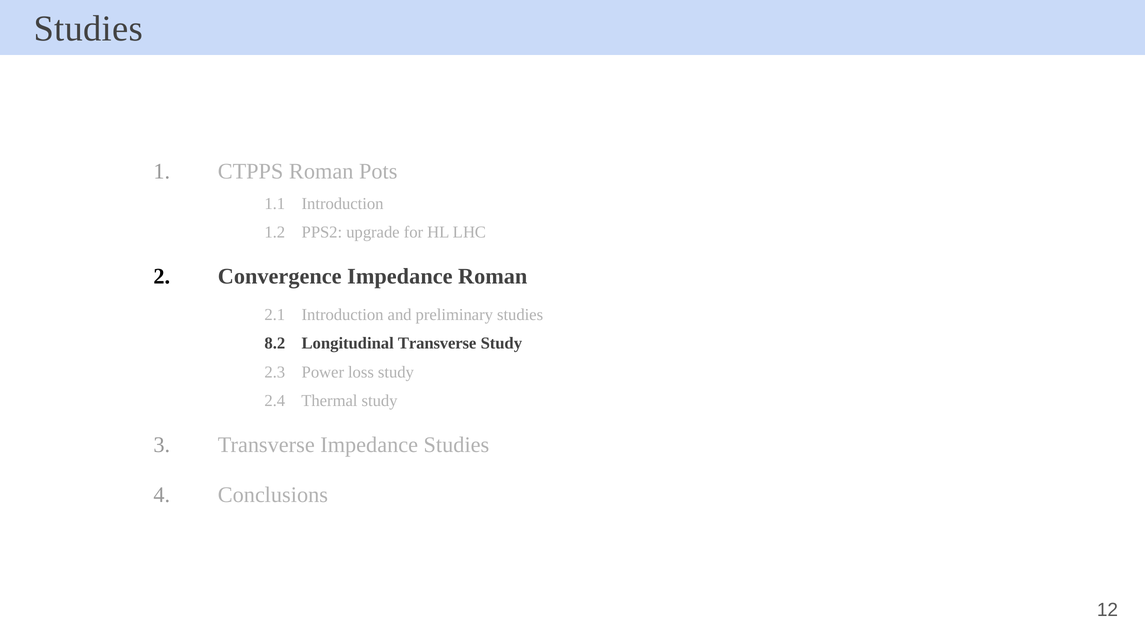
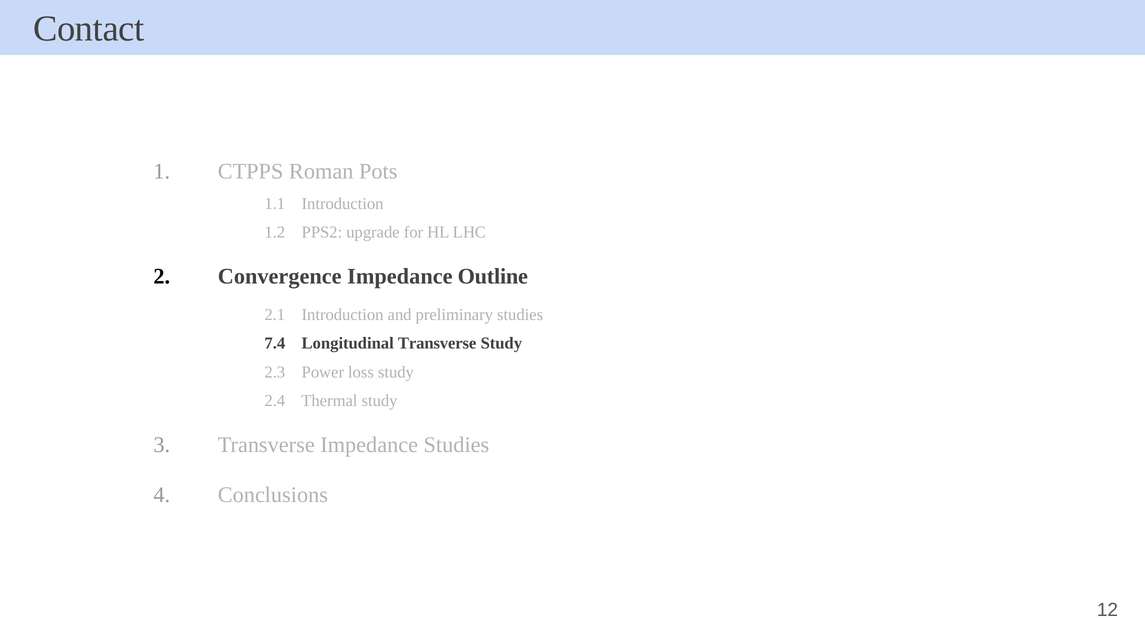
Studies at (88, 29): Studies -> Contact
Impedance Roman: Roman -> Outline
8.2: 8.2 -> 7.4
